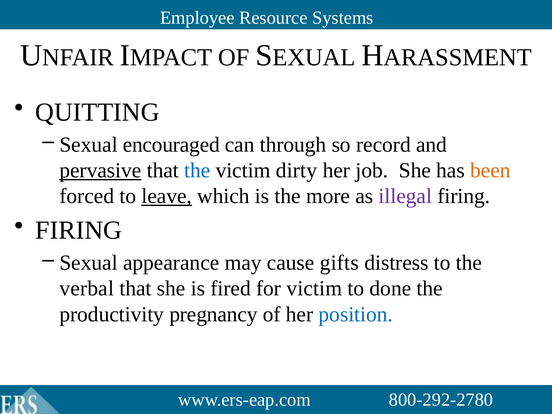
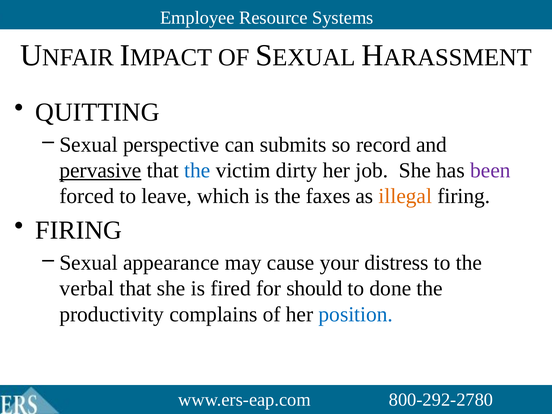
encouraged: encouraged -> perspective
through: through -> submits
been colour: orange -> purple
leave underline: present -> none
more: more -> faxes
illegal colour: purple -> orange
gifts: gifts -> your
for victim: victim -> should
pregnancy: pregnancy -> complains
